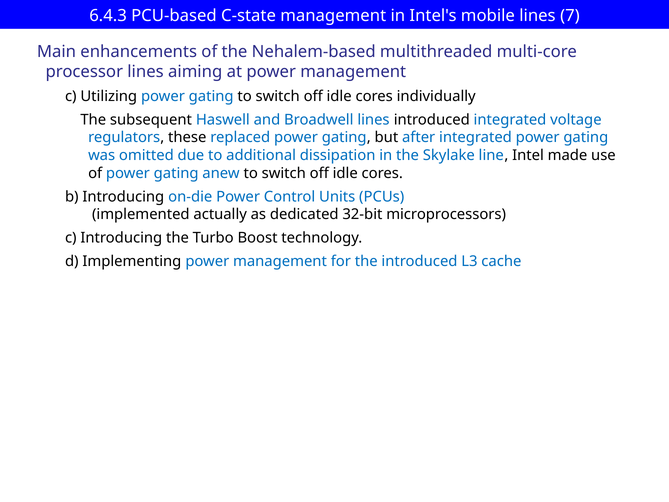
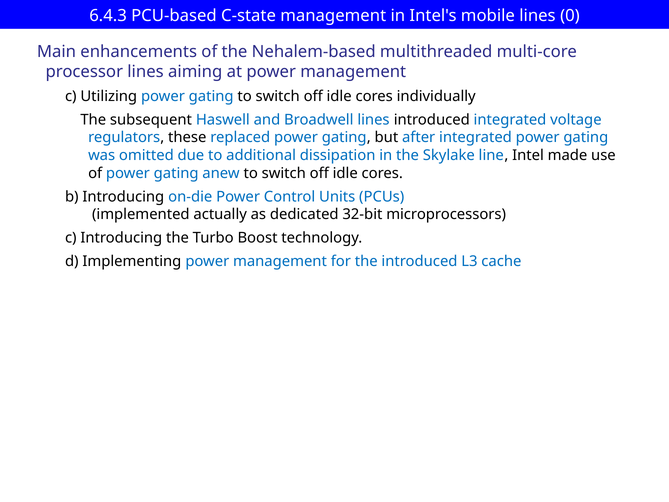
7: 7 -> 0
